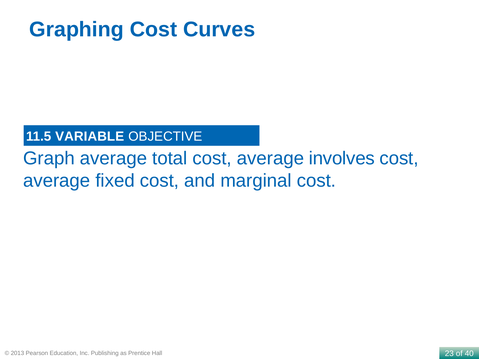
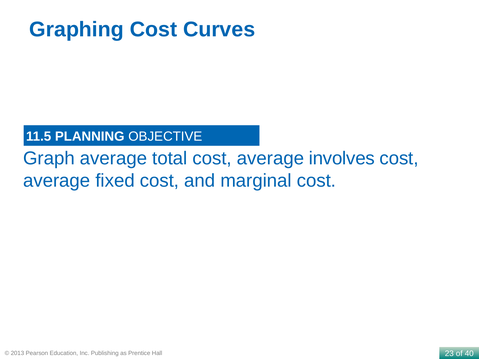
VARIABLE: VARIABLE -> PLANNING
